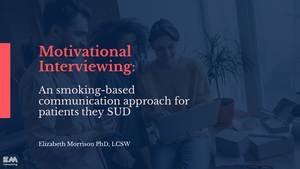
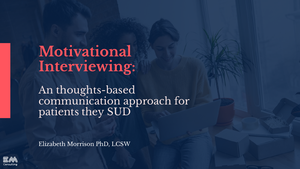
smoking-based: smoking-based -> thoughts-based
